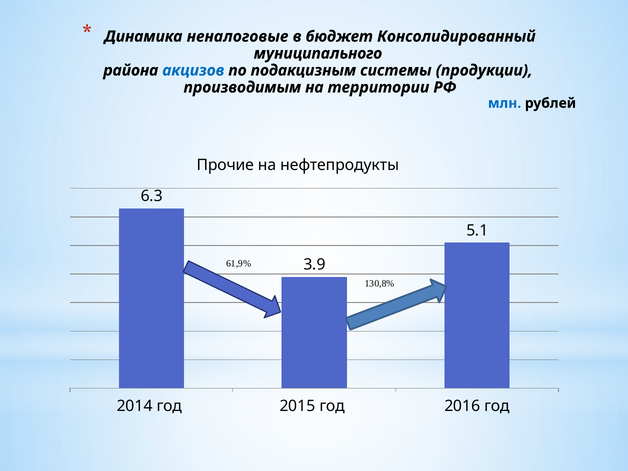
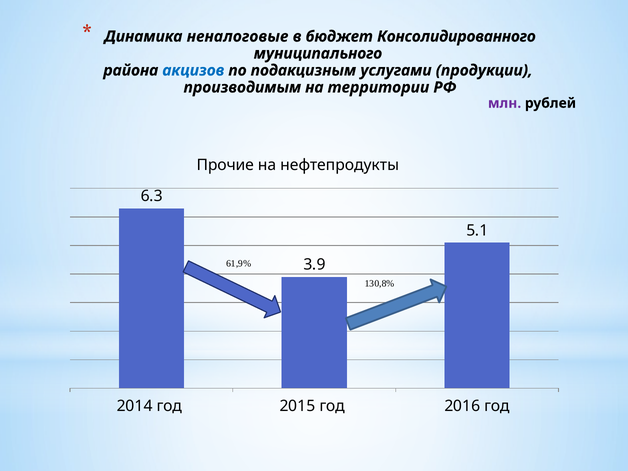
Консолидированный: Консолидированный -> Консолидированного
системы: системы -> услугами
млн colour: blue -> purple
